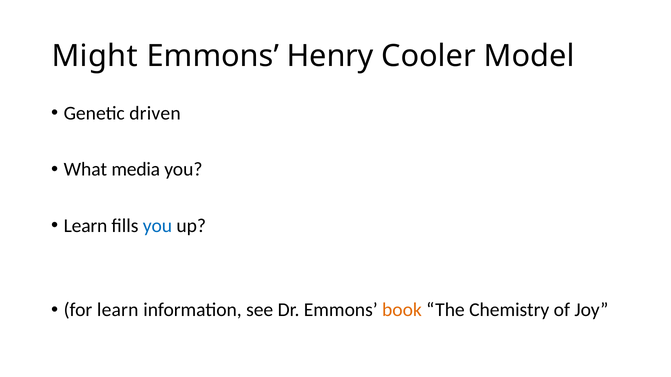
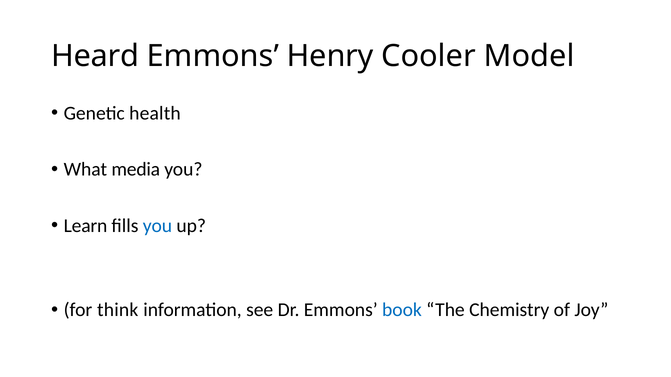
Might: Might -> Heard
driven: driven -> health
for learn: learn -> think
book colour: orange -> blue
